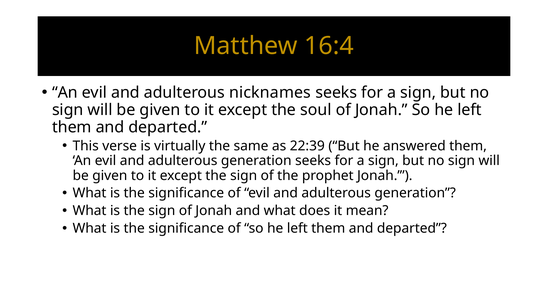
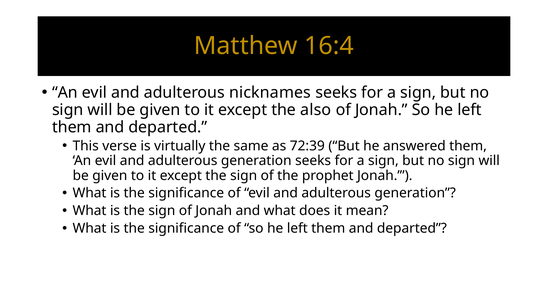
soul: soul -> also
22:39: 22:39 -> 72:39
